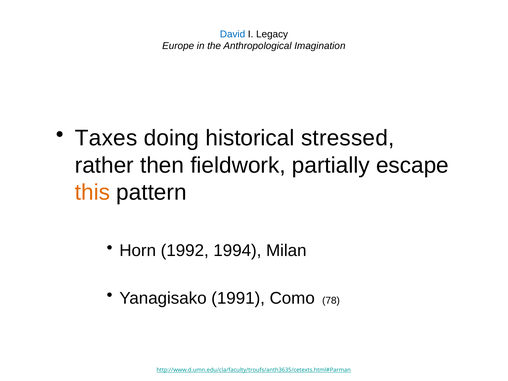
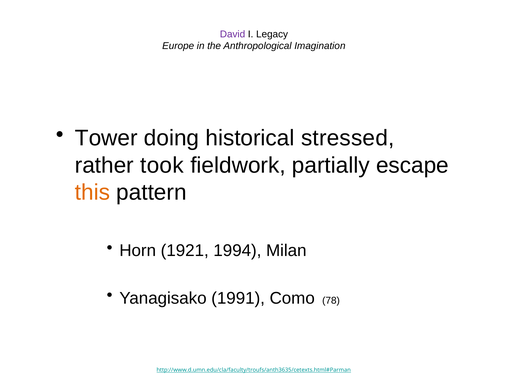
David colour: blue -> purple
Taxes: Taxes -> Tower
then: then -> took
1992: 1992 -> 1921
